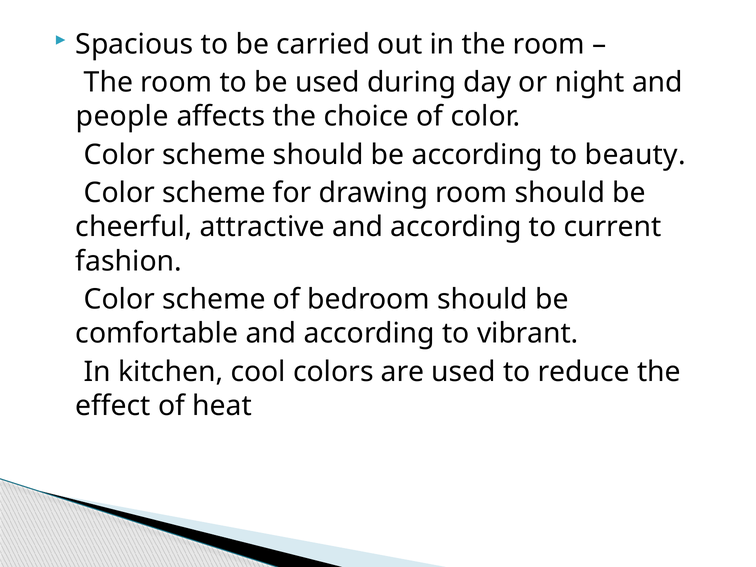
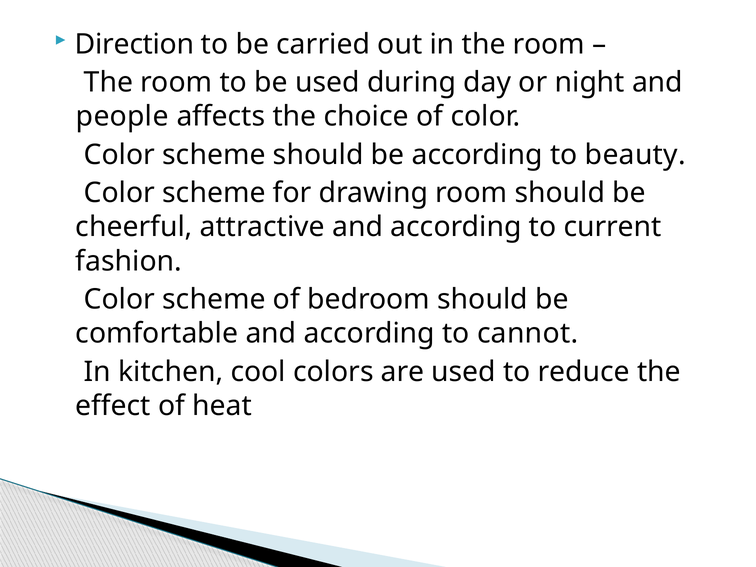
Spacious: Spacious -> Direction
vibrant: vibrant -> cannot
